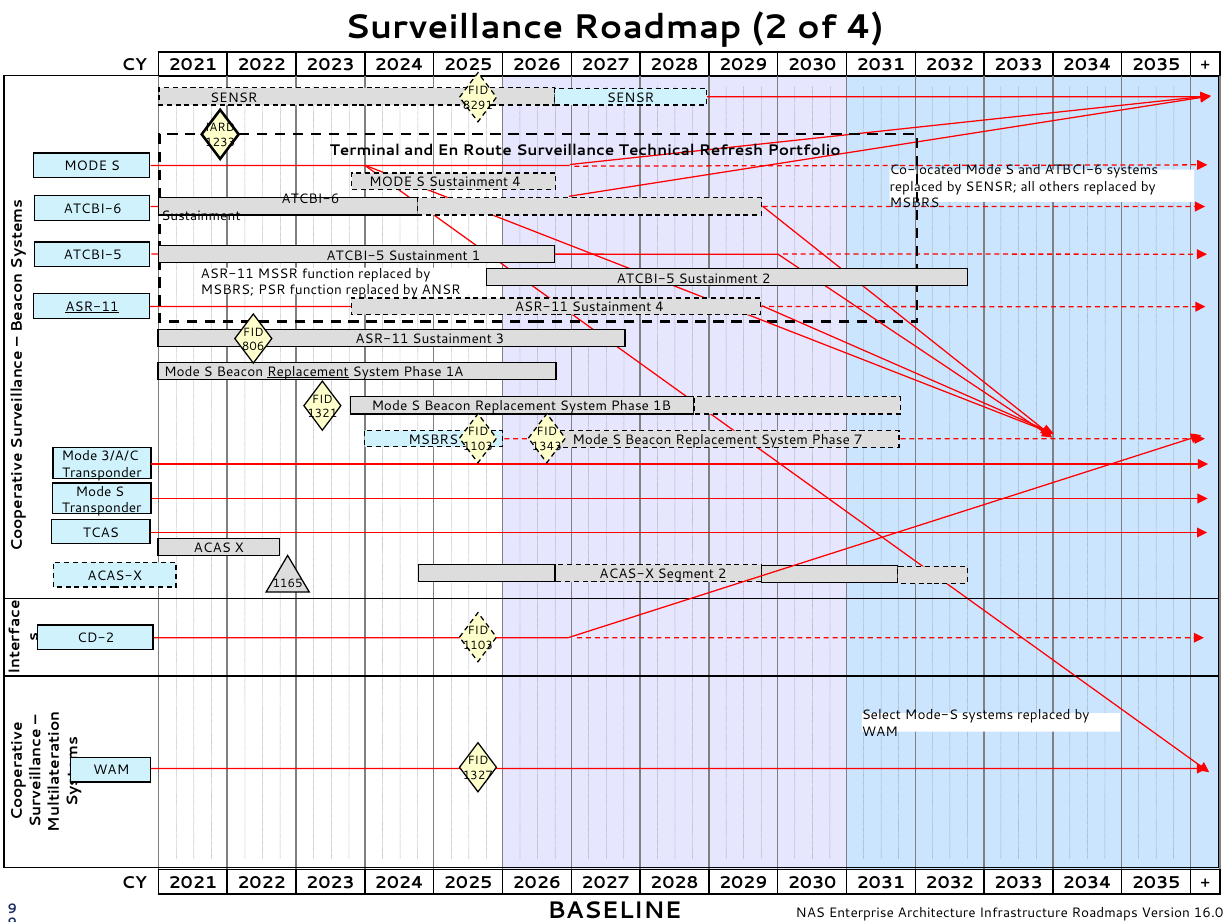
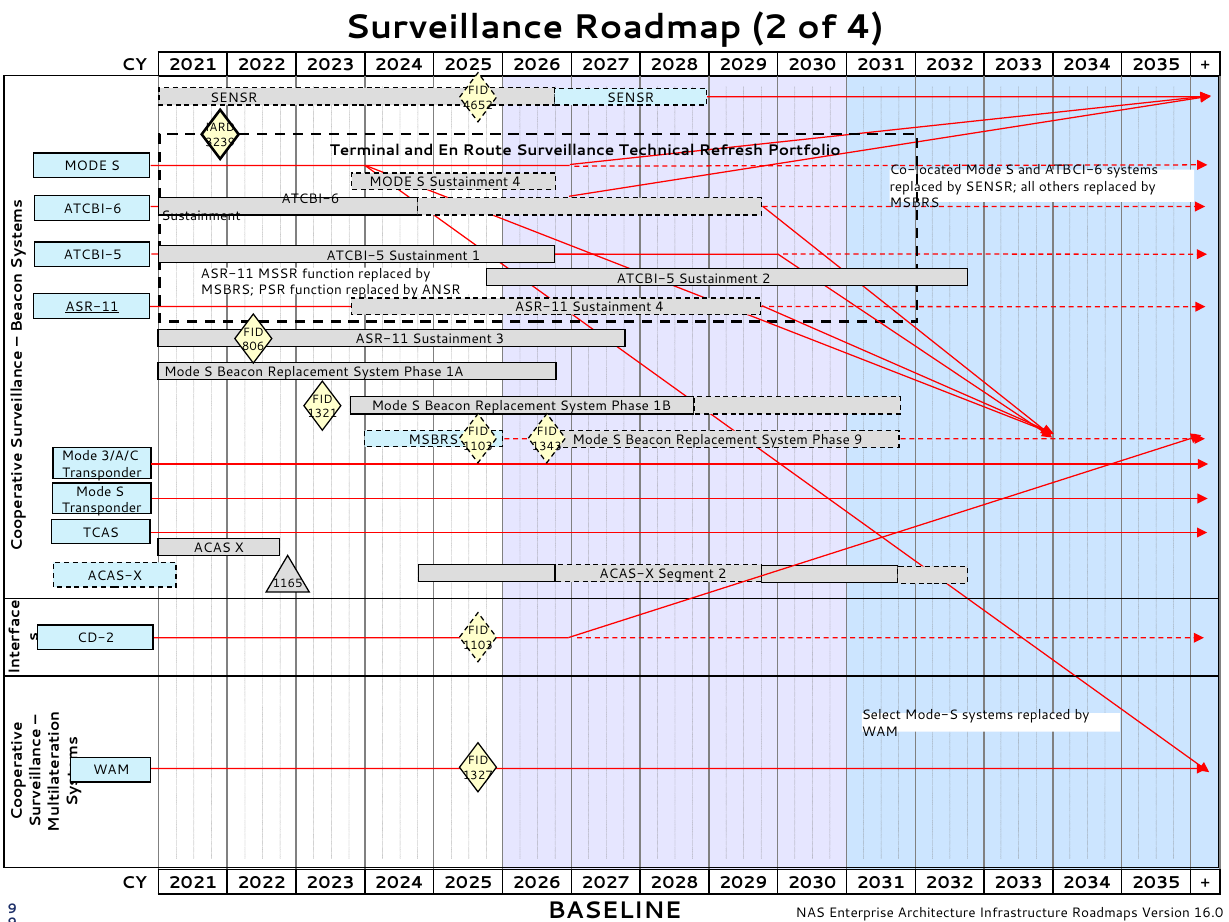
8291: 8291 -> 4652
1233: 1233 -> 3239
Replacement at (308, 372) underline: present -> none
Phase 7: 7 -> 9
